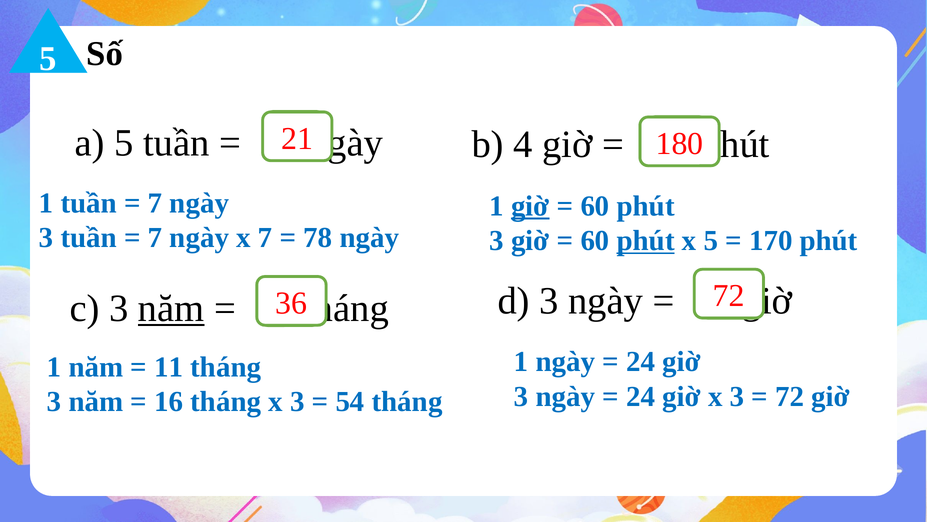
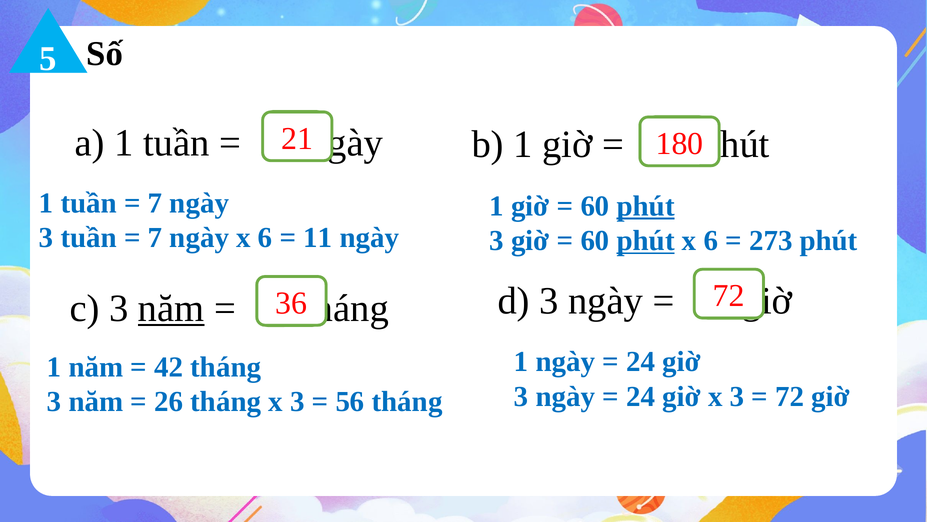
a 5: 5 -> 1
b 4: 4 -> 1
giờ at (530, 206) underline: present -> none
phút at (646, 206) underline: none -> present
ngày x 7: 7 -> 6
78: 78 -> 11
5 at (711, 241): 5 -> 6
170: 170 -> 273
11: 11 -> 42
16: 16 -> 26
54: 54 -> 56
